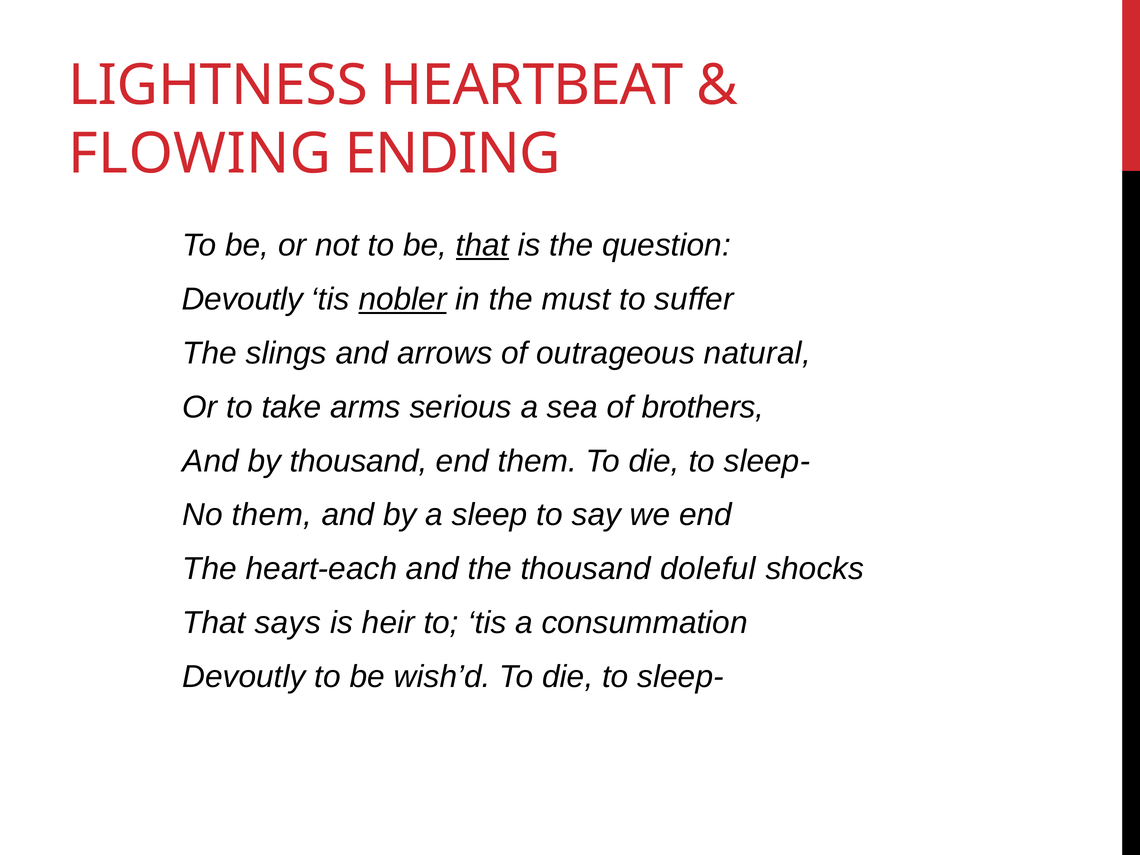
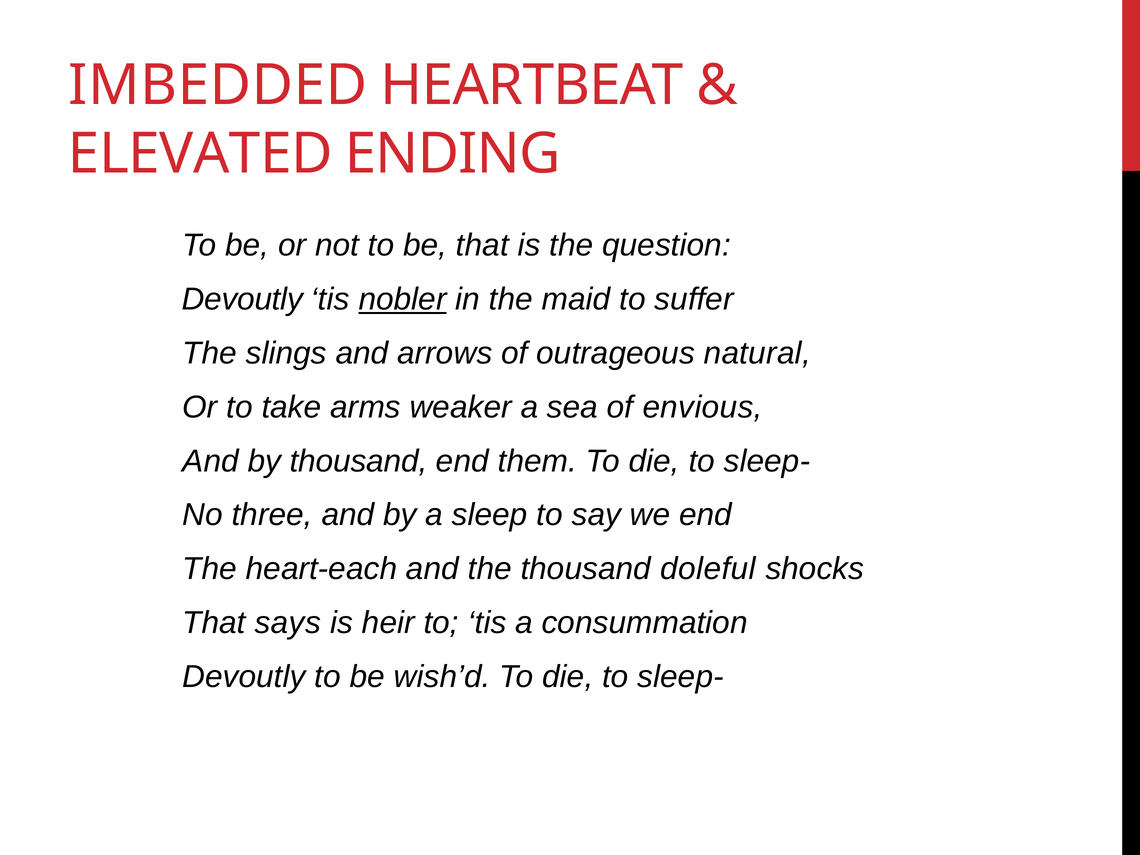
LIGHTNESS: LIGHTNESS -> IMBEDDED
FLOWING: FLOWING -> ELEVATED
that at (482, 245) underline: present -> none
must: must -> maid
serious: serious -> weaker
brothers: brothers -> envious
No them: them -> three
